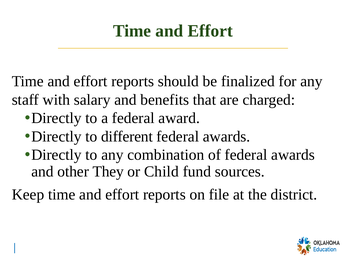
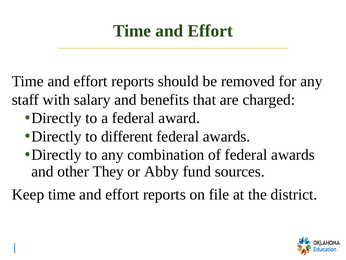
finalized: finalized -> removed
Child: Child -> Abby
